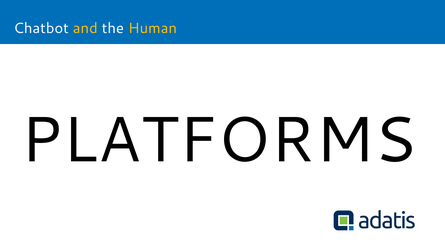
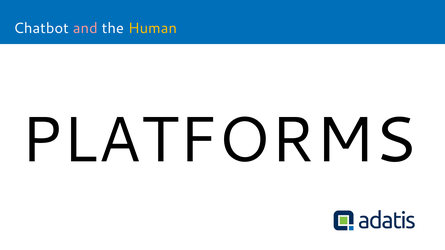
and colour: yellow -> pink
